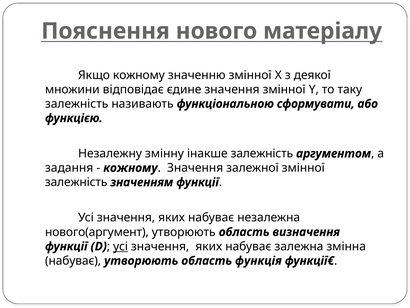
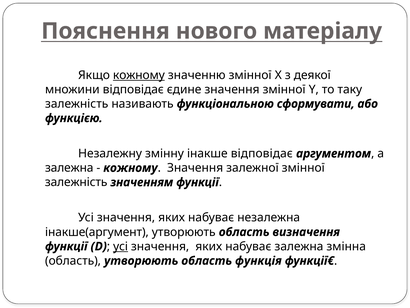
кожному at (139, 75) underline: none -> present
інакше залежність: залежність -> відповідає
задання at (69, 168): задання -> залежна
нового(аргумент: нового(аргумент -> інакше(аргумент
набуває at (73, 260): набуває -> область
